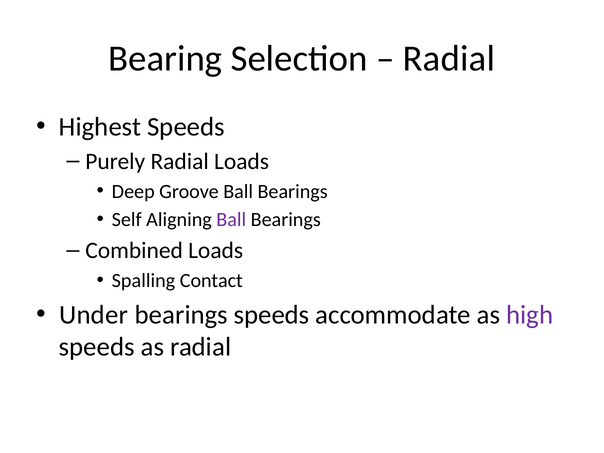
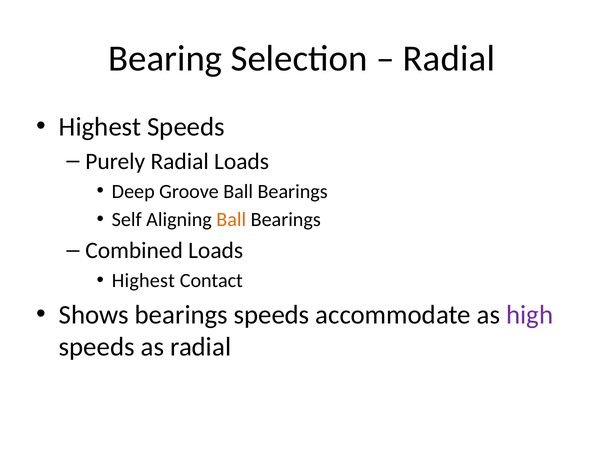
Ball at (231, 220) colour: purple -> orange
Spalling at (143, 281): Spalling -> Highest
Under: Under -> Shows
